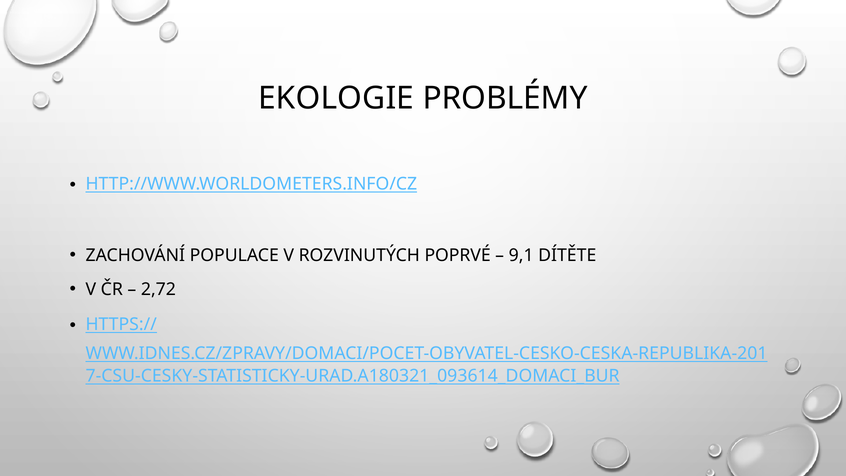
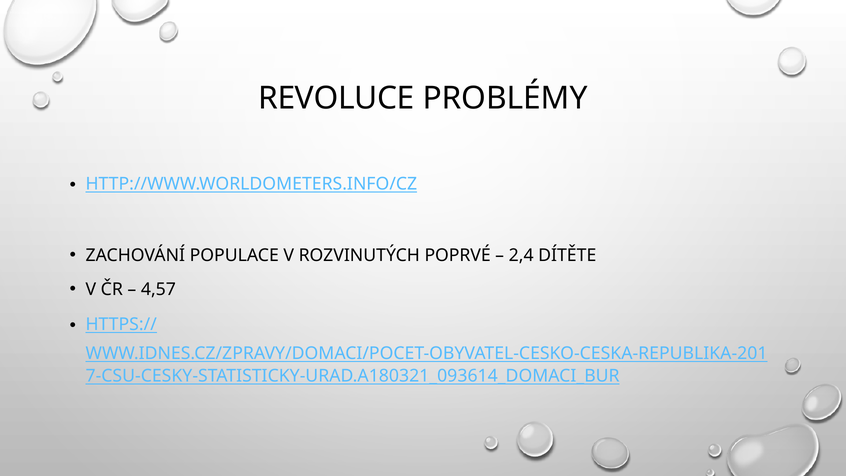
EKOLOGIE: EKOLOGIE -> REVOLUCE
9,1: 9,1 -> 2,4
2,72: 2,72 -> 4,57
